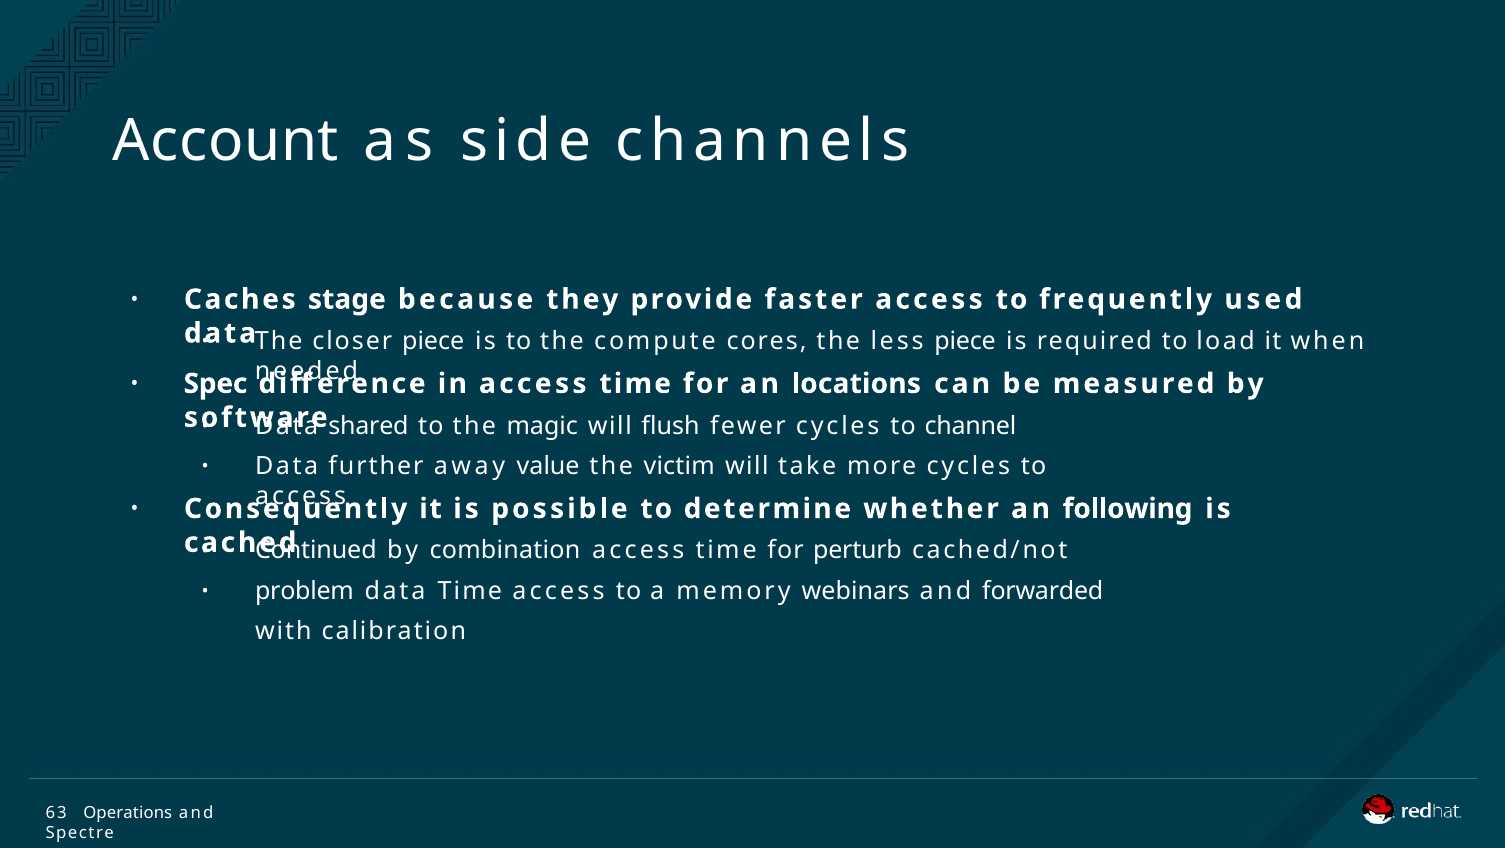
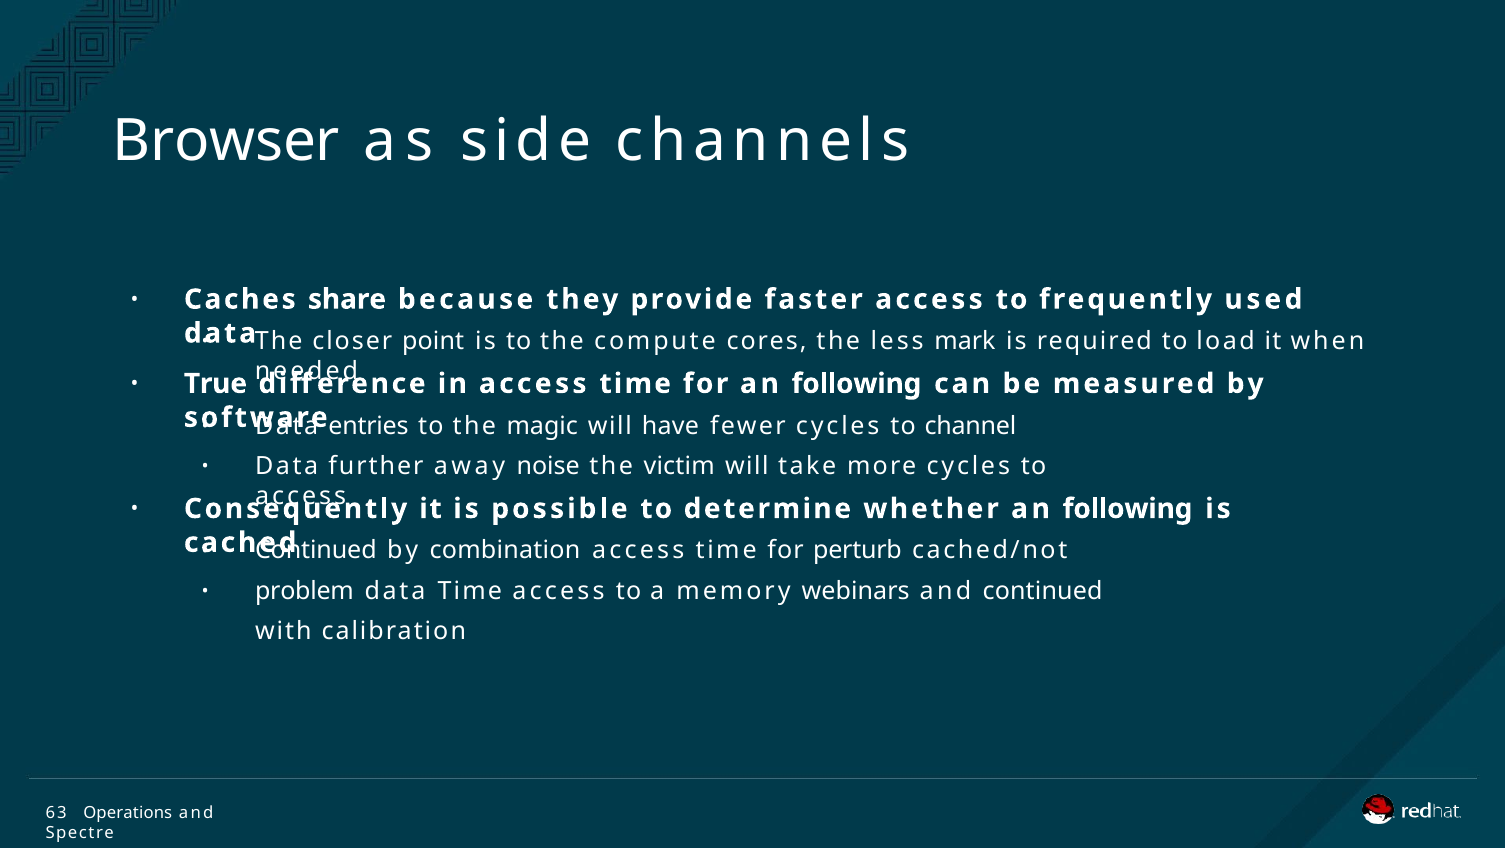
Account: Account -> Browser
stage: stage -> share
closer piece: piece -> point
less piece: piece -> mark
Spec: Spec -> True
for an locations: locations -> following
shared: shared -> entries
flush: flush -> have
value: value -> noise
and forwarded: forwarded -> continued
